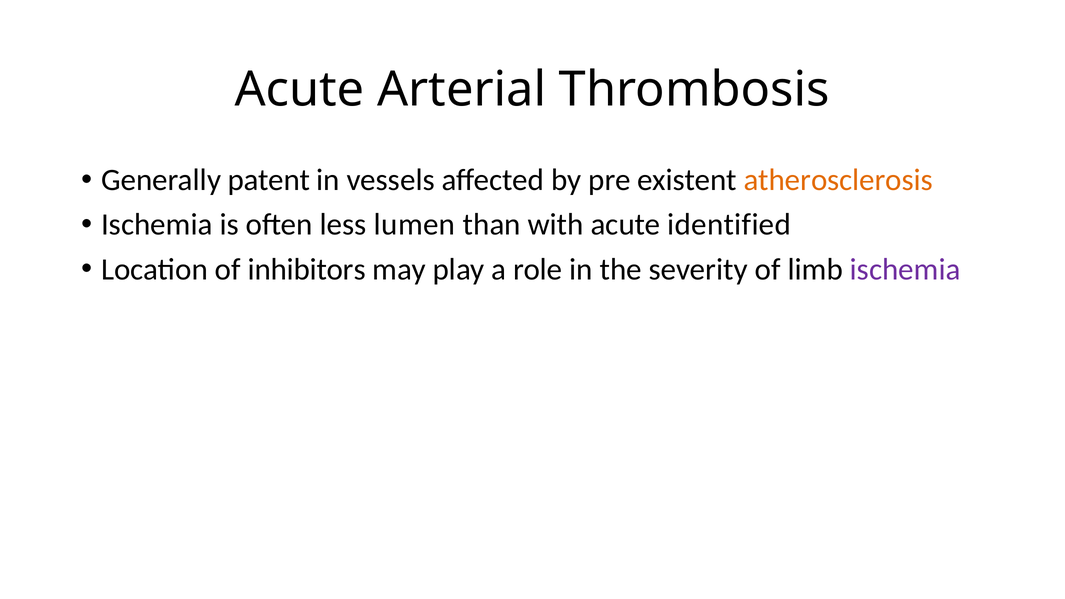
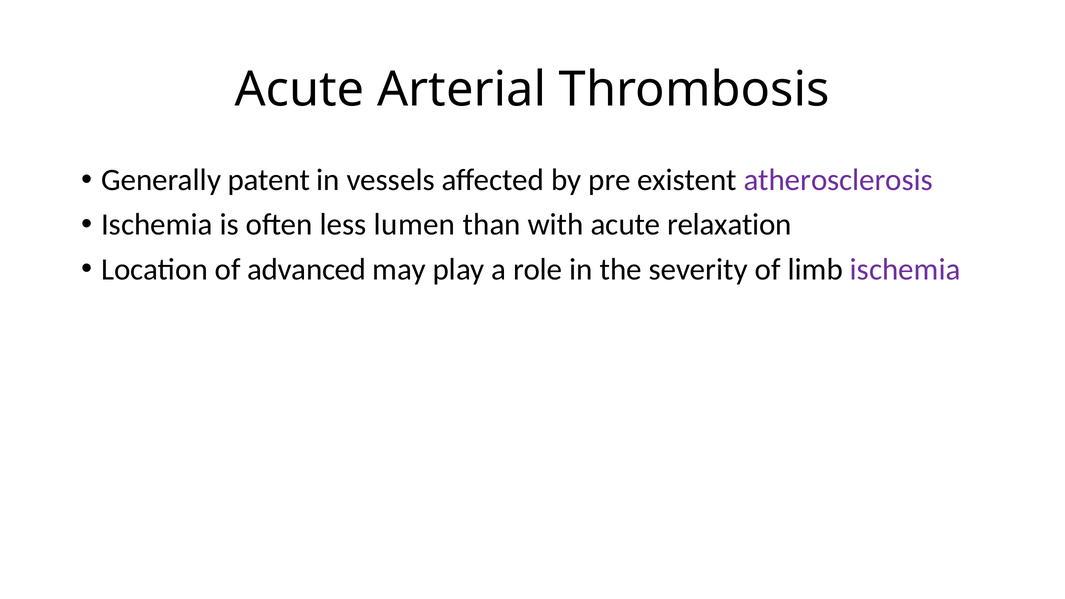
atherosclerosis colour: orange -> purple
identified: identified -> relaxation
inhibitors: inhibitors -> advanced
